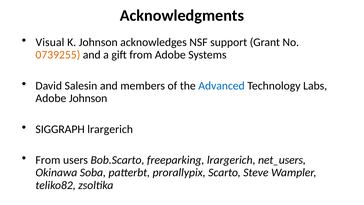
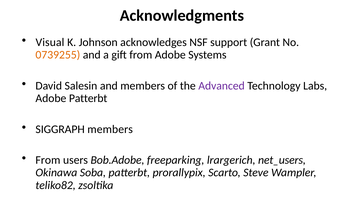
Advanced colour: blue -> purple
Adobe Johnson: Johnson -> Patterbt
SIGGRAPH lrargerich: lrargerich -> members
Bob.Scarto: Bob.Scarto -> Bob.Adobe
